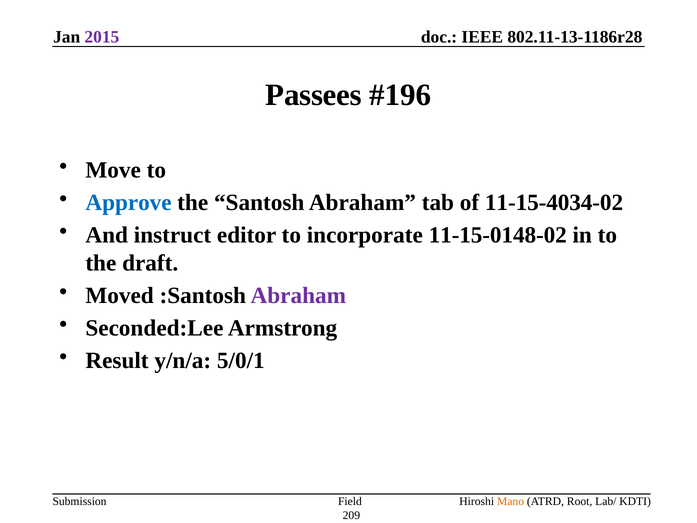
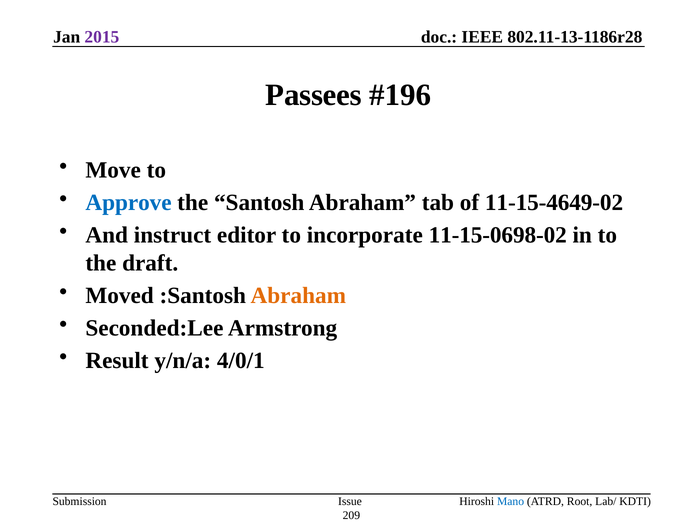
11-15-4034-02: 11-15-4034-02 -> 11-15-4649-02
11-15-0148-02: 11-15-0148-02 -> 11-15-0698-02
Abraham at (298, 296) colour: purple -> orange
5/0/1: 5/0/1 -> 4/0/1
Field: Field -> Issue
Mano colour: orange -> blue
